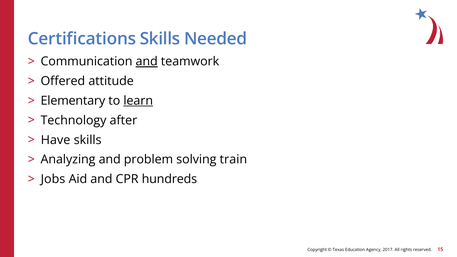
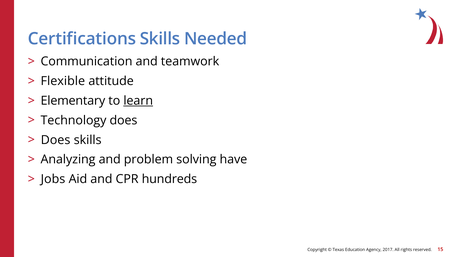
and at (147, 62) underline: present -> none
Offered: Offered -> Flexible
Technology after: after -> does
Have at (56, 140): Have -> Does
train: train -> have
